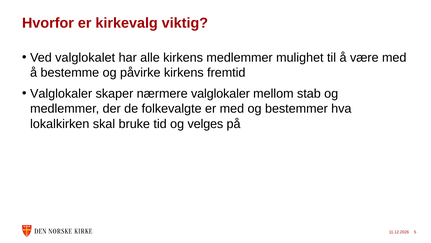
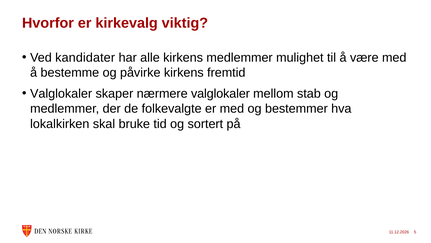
valglokalet: valglokalet -> kandidater
velges: velges -> sortert
